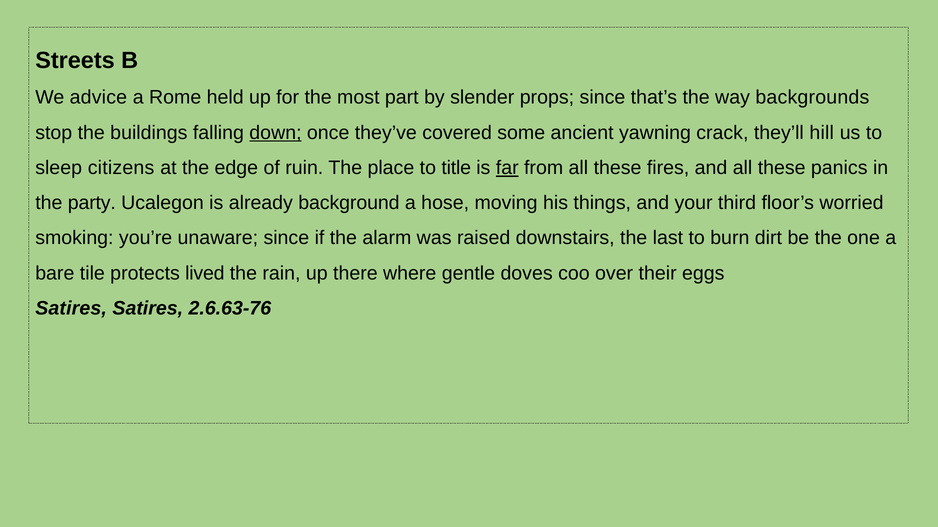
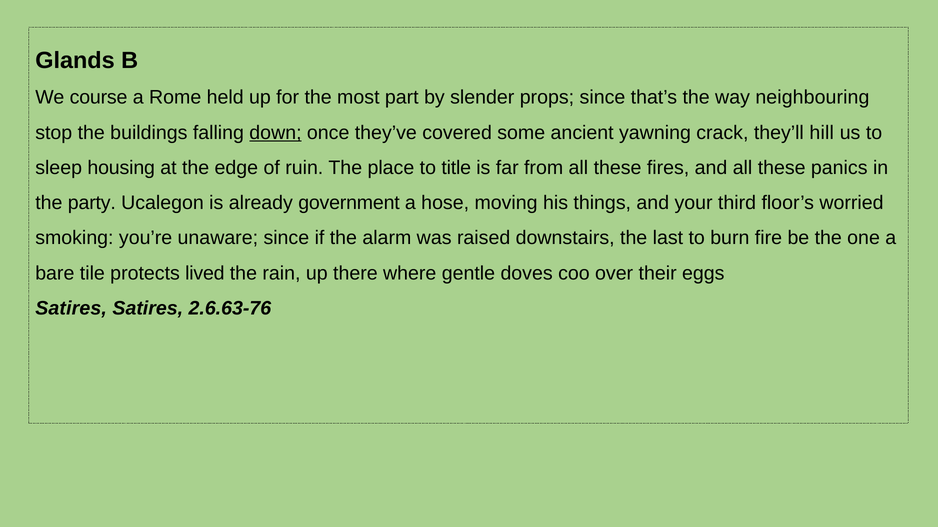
Streets: Streets -> Glands
advice: advice -> course
backgrounds: backgrounds -> neighbouring
citizens: citizens -> housing
far underline: present -> none
background: background -> government
dirt: dirt -> fire
